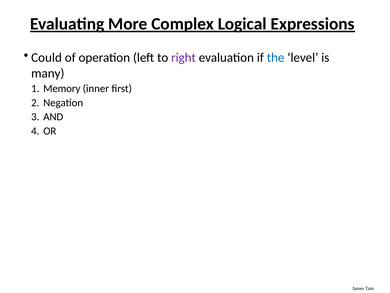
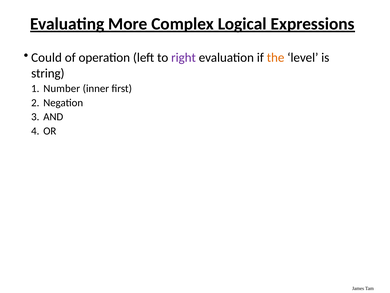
the colour: blue -> orange
many: many -> string
Memory: Memory -> Number
